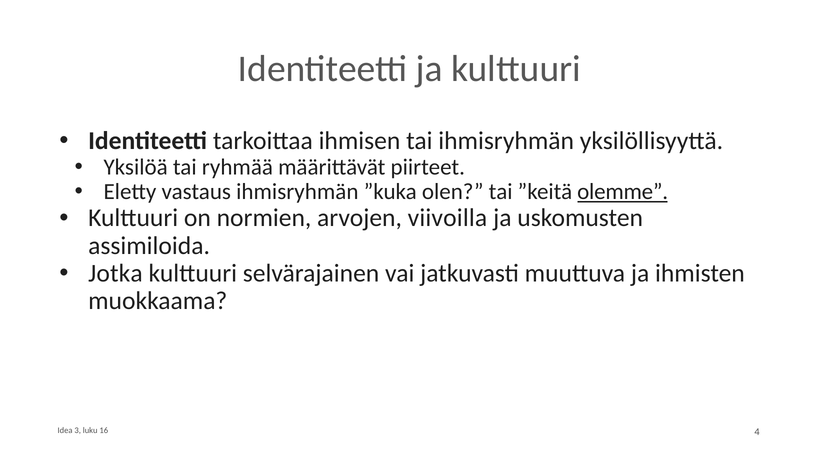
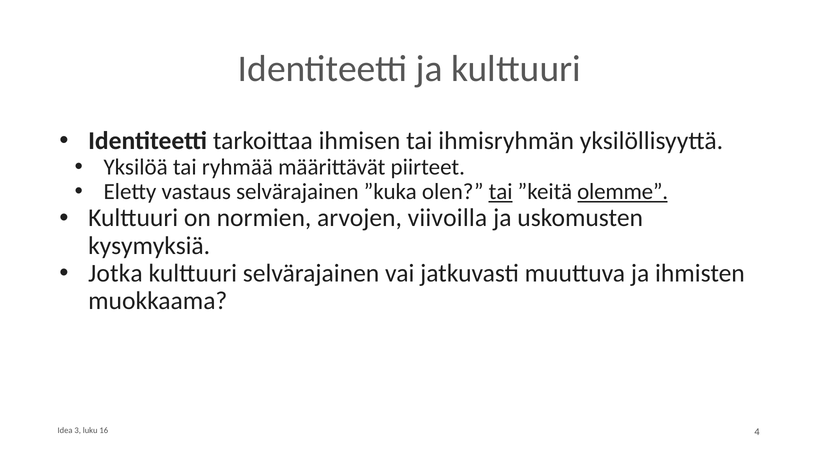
vastaus ihmisryhmän: ihmisryhmän -> selvärajainen
tai at (501, 192) underline: none -> present
assimiloida: assimiloida -> kysymyksiä
